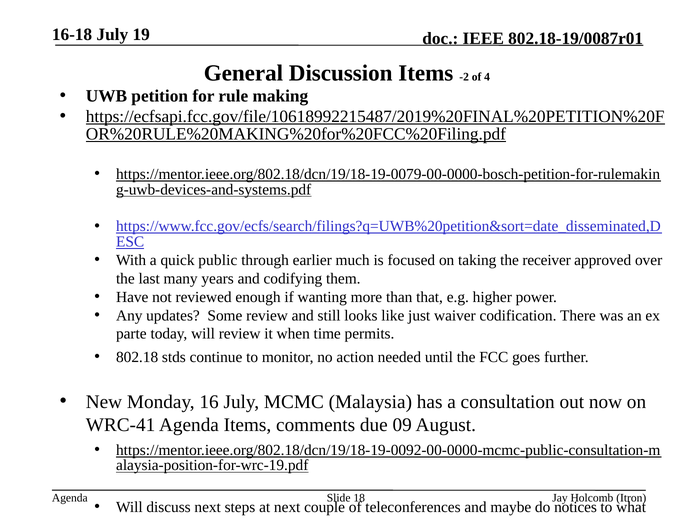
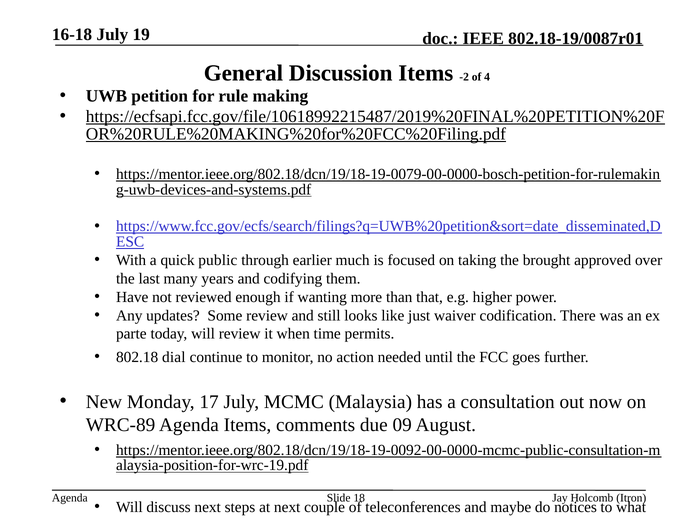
receiver: receiver -> brought
stds: stds -> dial
16: 16 -> 17
WRC-41: WRC-41 -> WRC-89
